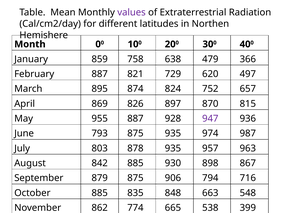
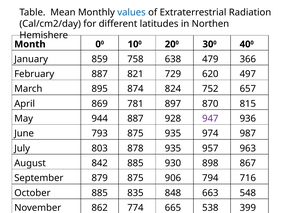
values colour: purple -> blue
826: 826 -> 781
955: 955 -> 944
